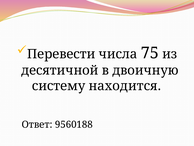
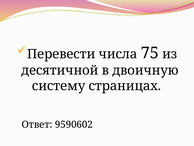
находится: находится -> страницах
9560188: 9560188 -> 9590602
